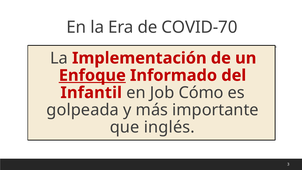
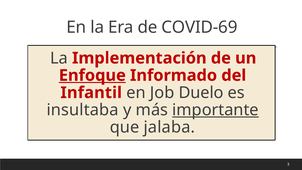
COVID-70: COVID-70 -> COVID-69
Cómo: Cómo -> Duelo
golpeada: golpeada -> insultaba
importante underline: none -> present
inglés: inglés -> jalaba
